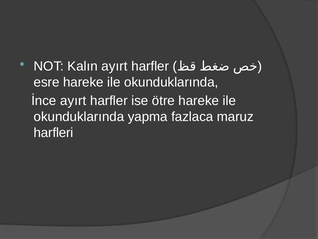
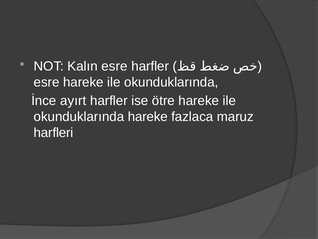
Kalın ayırt: ayırt -> esre
okunduklarında yapma: yapma -> hareke
